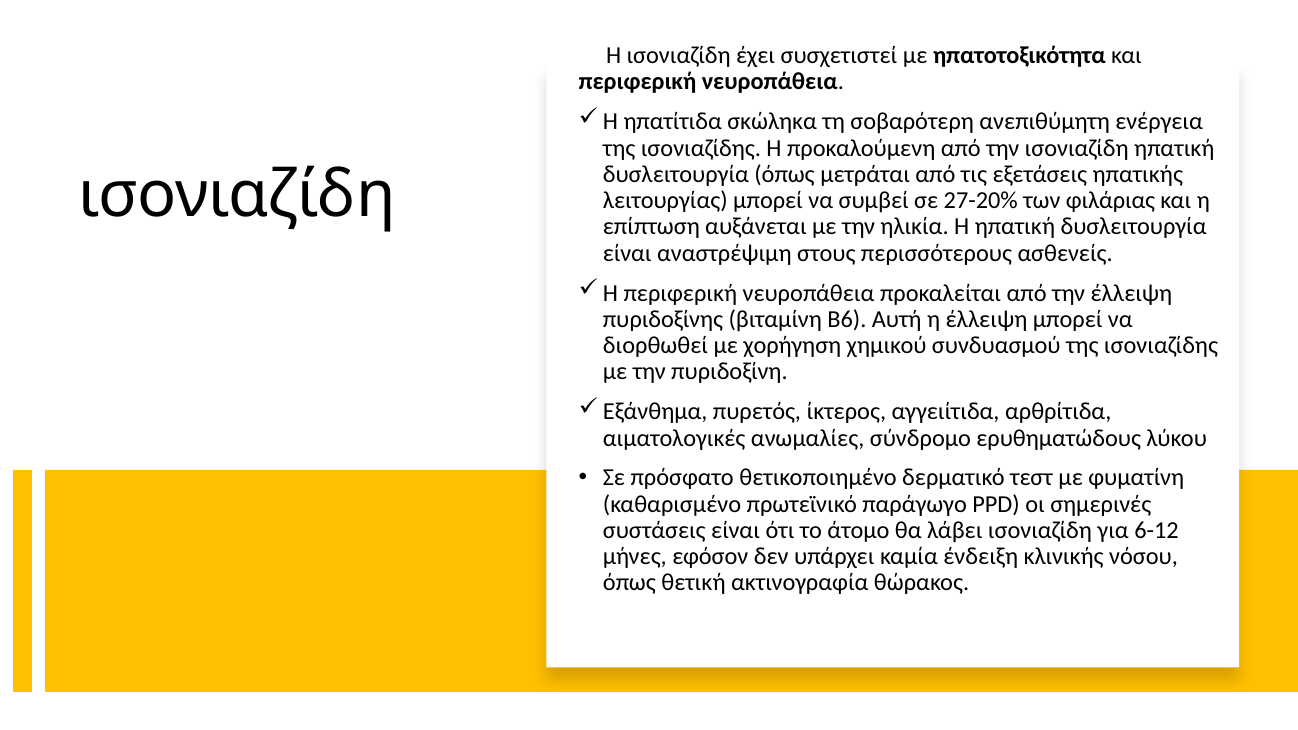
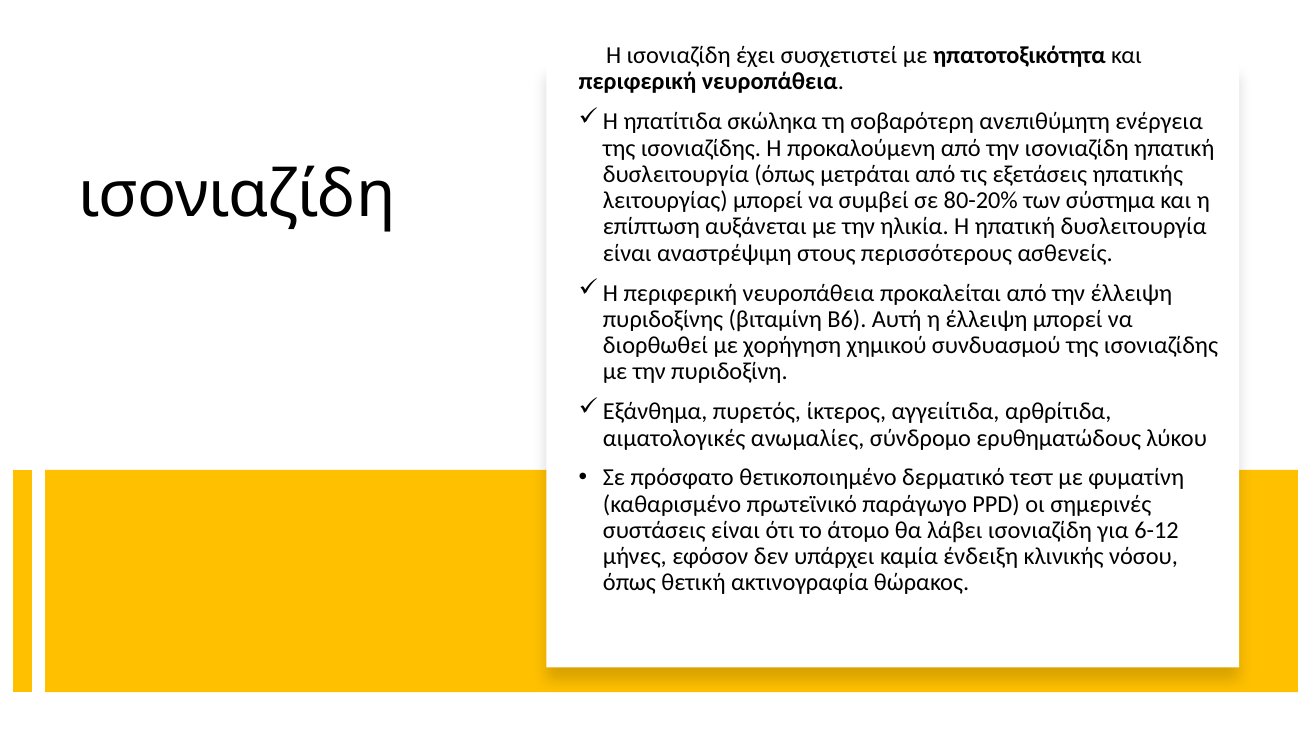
27-20%: 27-20% -> 80-20%
φιλάριας: φιλάριας -> σύστημα
